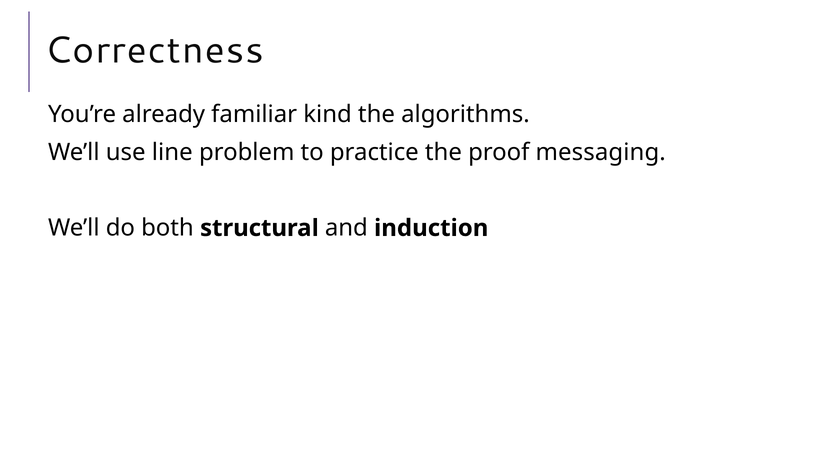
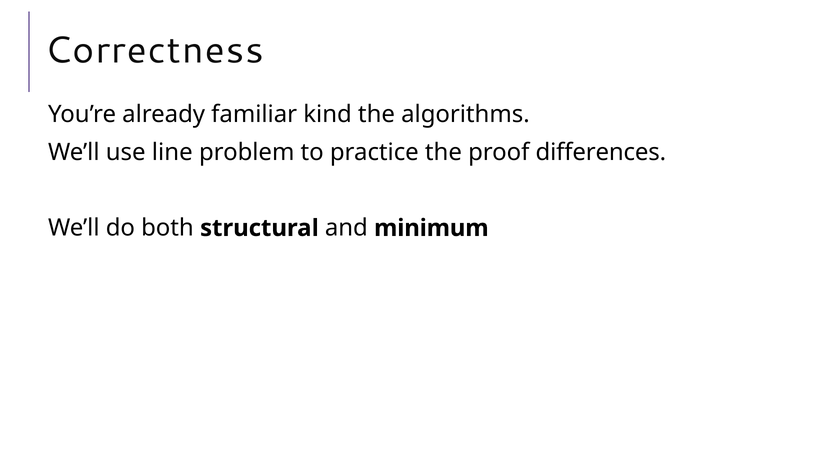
messaging: messaging -> differences
induction: induction -> minimum
